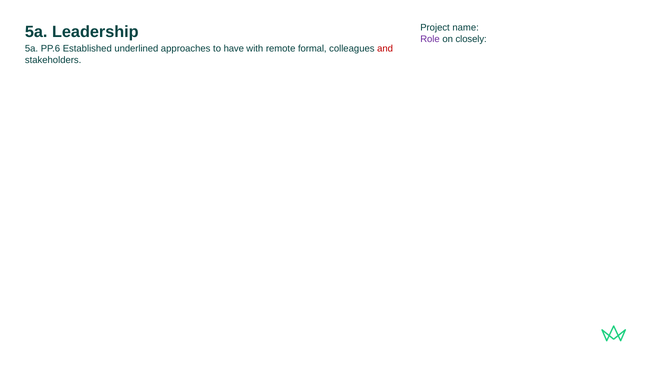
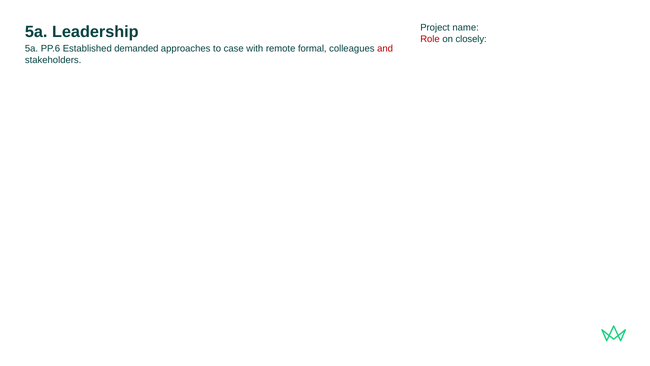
Role colour: purple -> red
underlined: underlined -> demanded
have: have -> case
